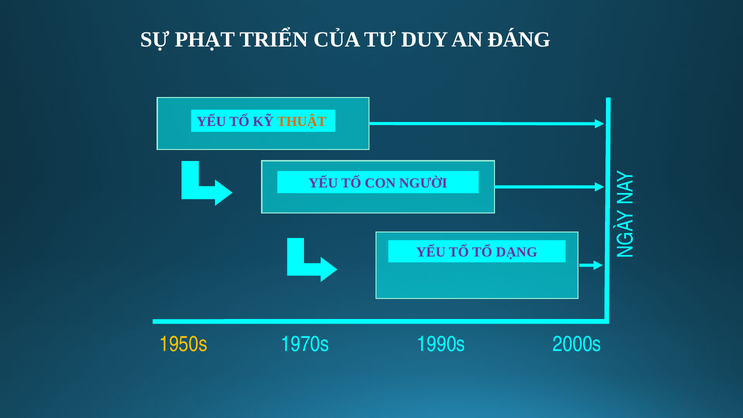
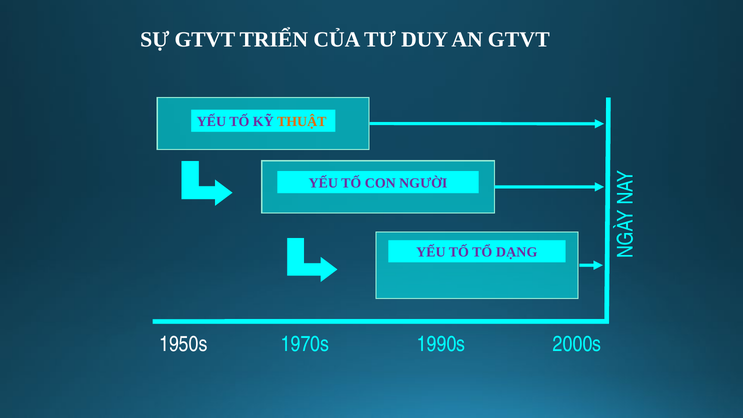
SỰ PHẠT: PHẠT -> GTVT
AN ĐÁNG: ĐÁNG -> GTVT
1950s colour: yellow -> white
